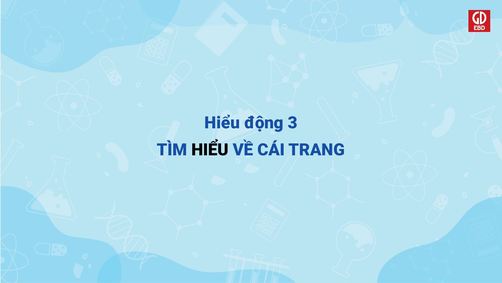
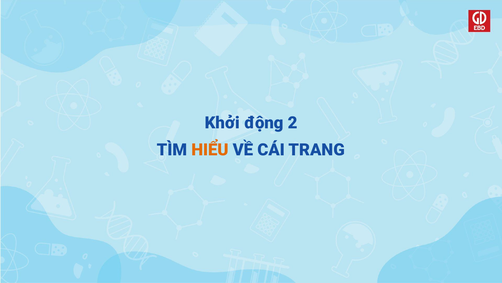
Hiểu at (222, 123): Hiểu -> Khởi
3: 3 -> 2
HIỂU at (210, 150) colour: black -> orange
